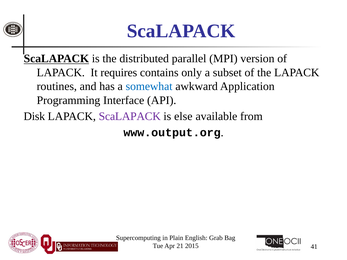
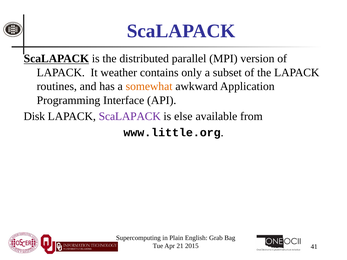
requires: requires -> weather
somewhat colour: blue -> orange
www.output.org: www.output.org -> www.little.org
